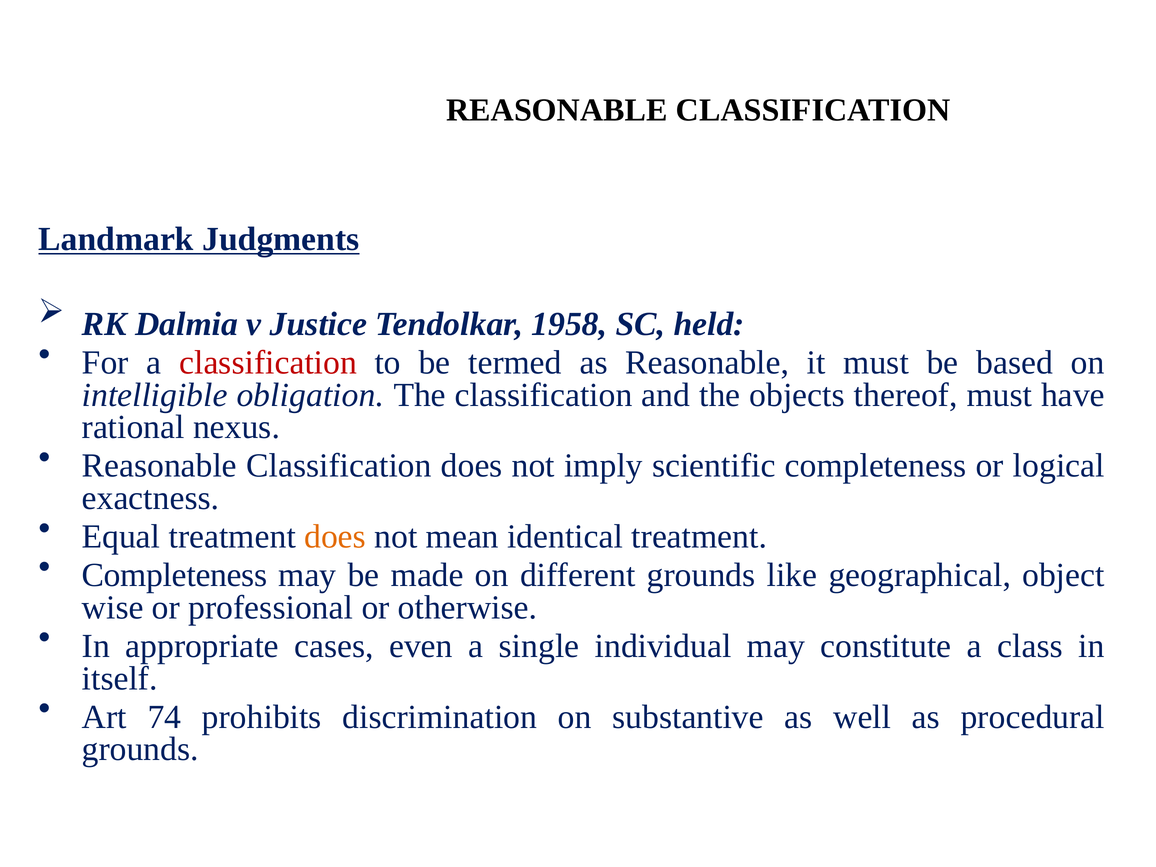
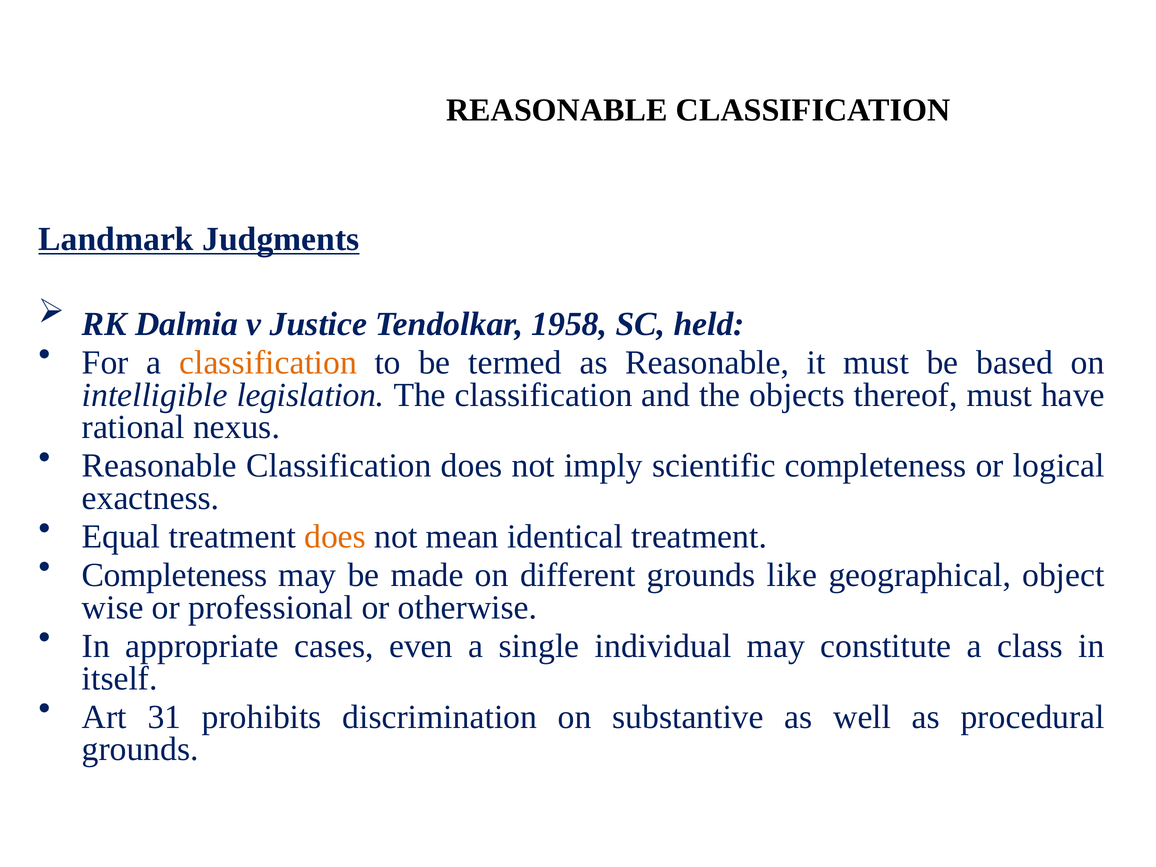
classification at (268, 363) colour: red -> orange
obligation: obligation -> legislation
74: 74 -> 31
